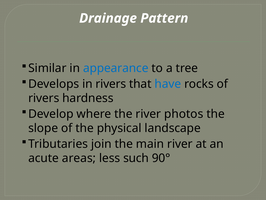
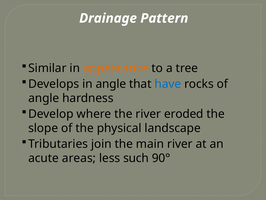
appearance colour: blue -> orange
in rivers: rivers -> angle
rivers at (44, 98): rivers -> angle
photos: photos -> eroded
